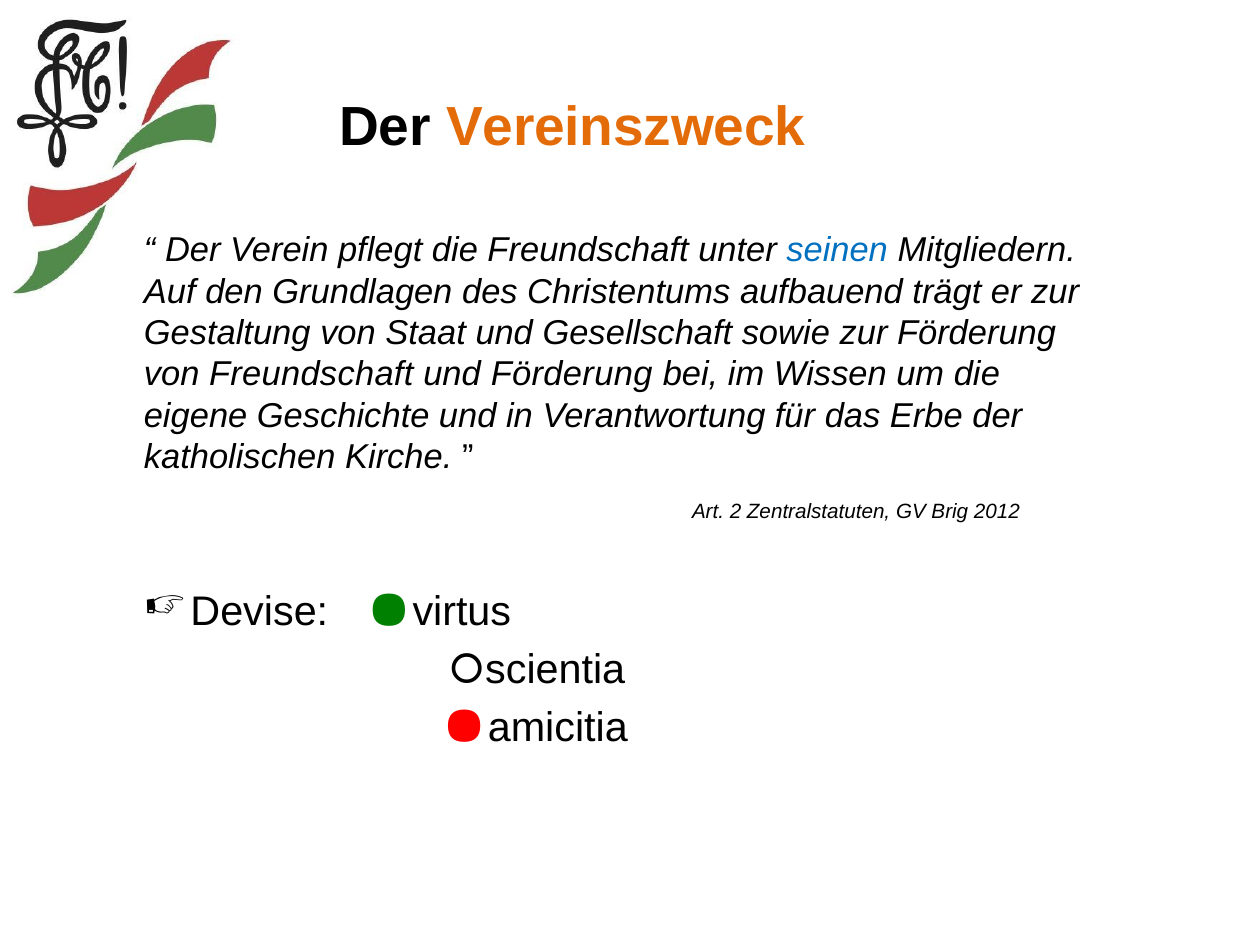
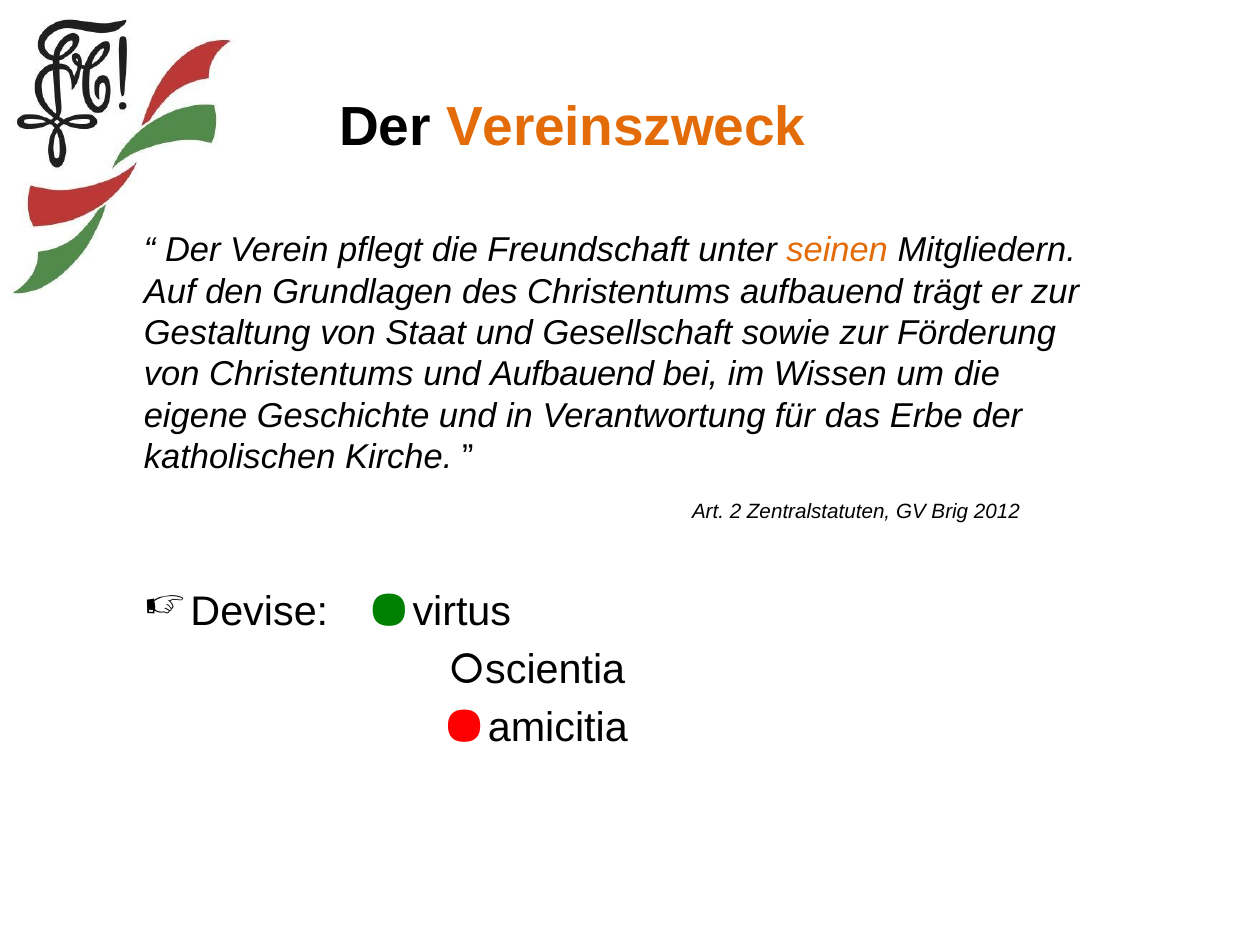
seinen colour: blue -> orange
von Freundschaft: Freundschaft -> Christentums
und Förderung: Förderung -> Aufbauend
